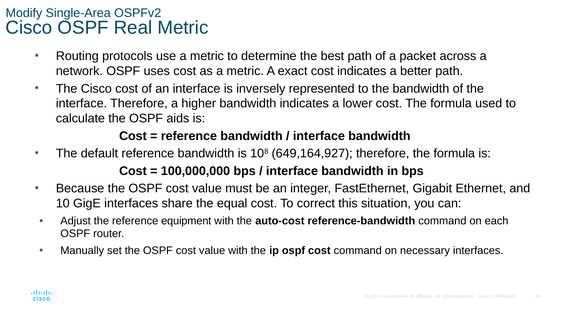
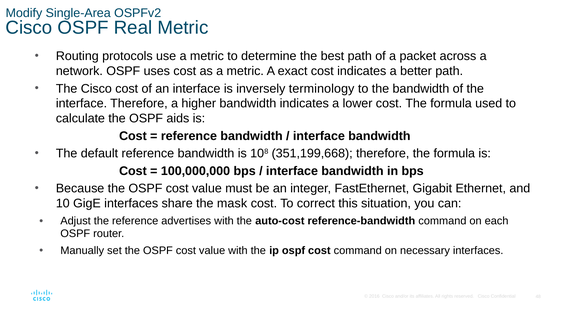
represented: represented -> terminology
649,164,927: 649,164,927 -> 351,199,668
equal: equal -> mask
equipment: equipment -> advertises
